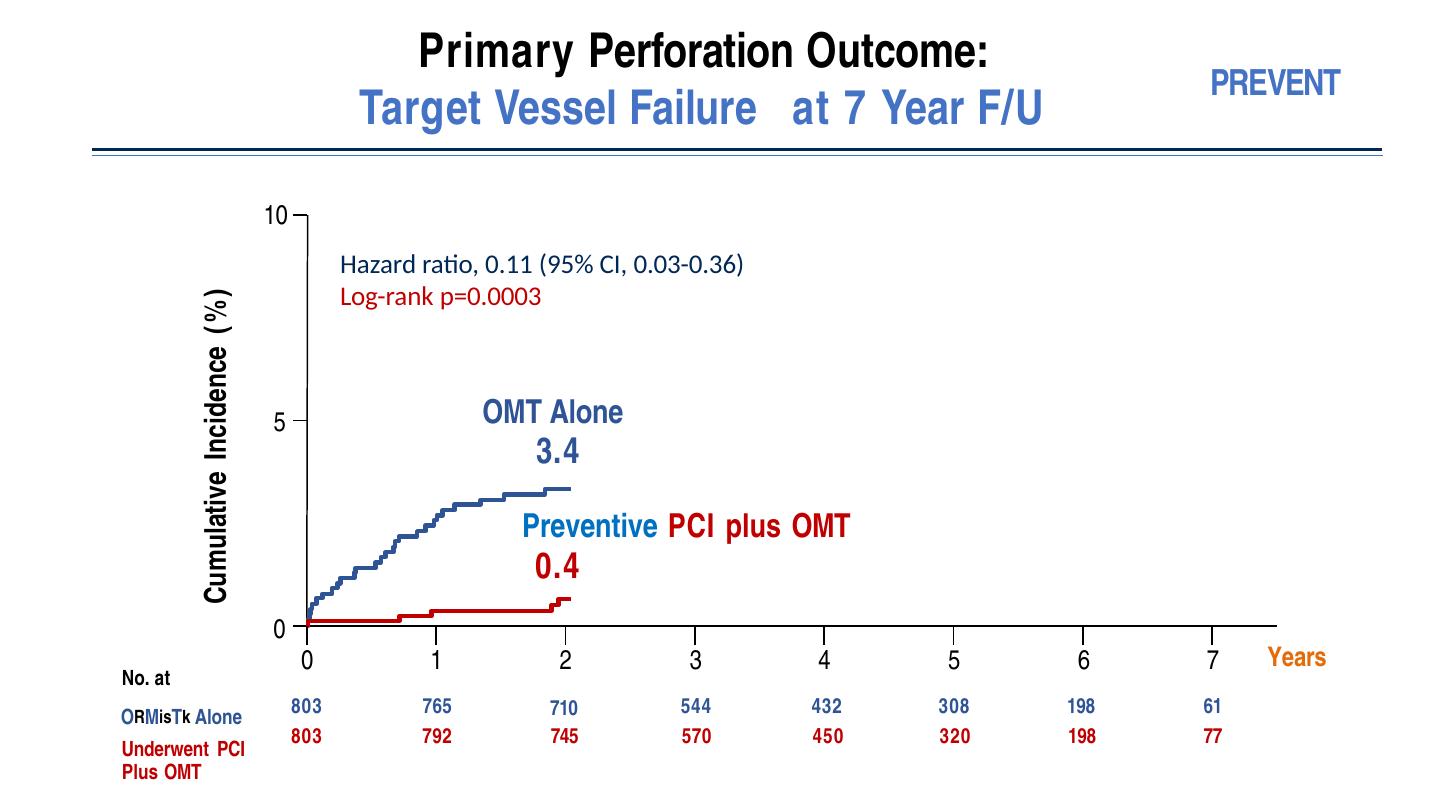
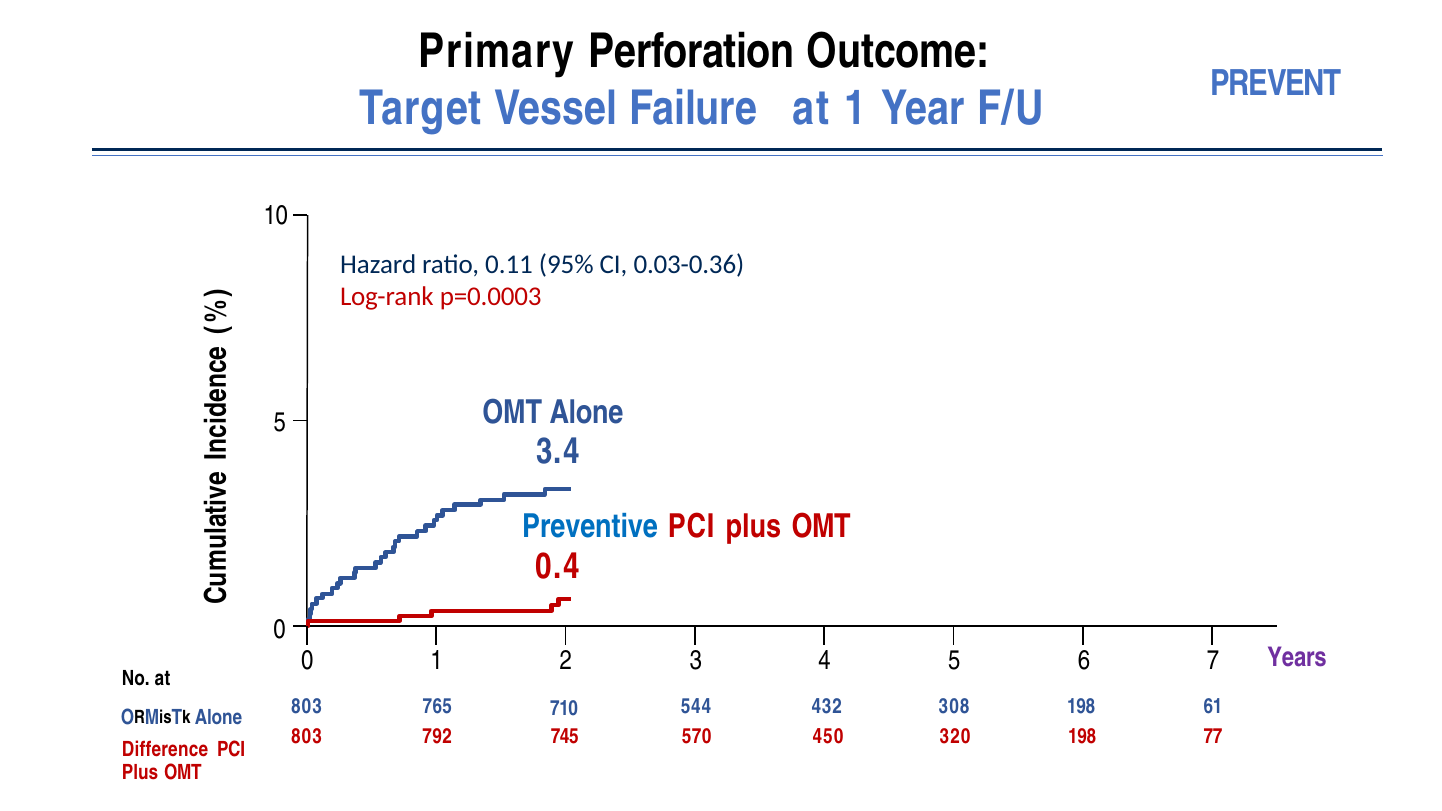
at 7: 7 -> 1
Years colour: orange -> purple
Underwent: Underwent -> Difference
